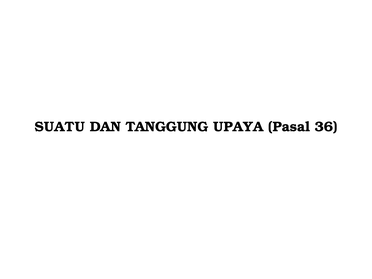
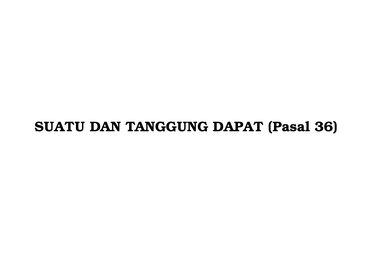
UPAYA: UPAYA -> DAPAT
